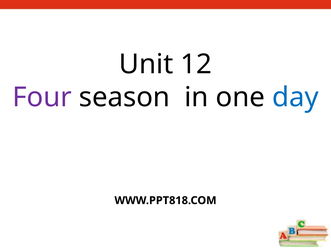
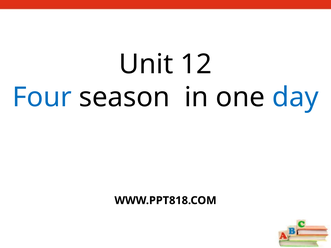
Four colour: purple -> blue
